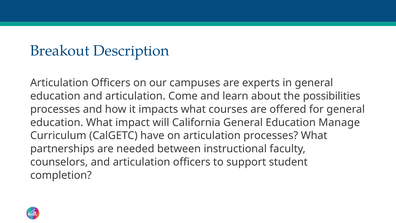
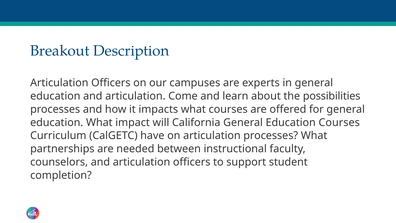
Education Manage: Manage -> Courses
